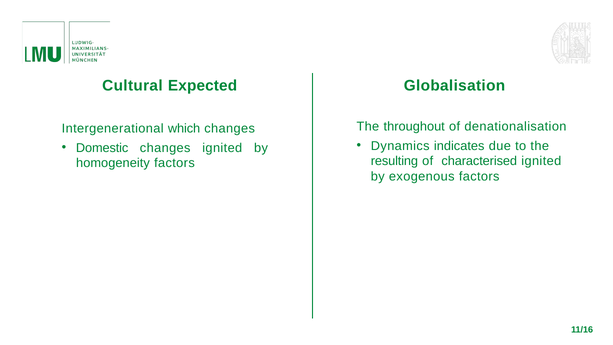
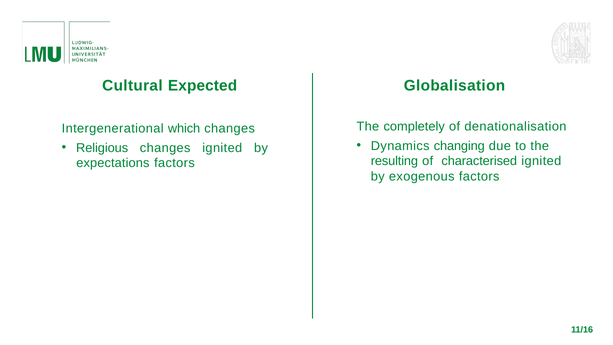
throughout: throughout -> completely
indicates: indicates -> changing
Domestic: Domestic -> Religious
homogeneity: homogeneity -> expectations
